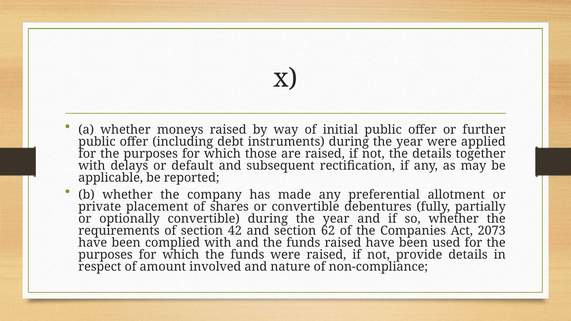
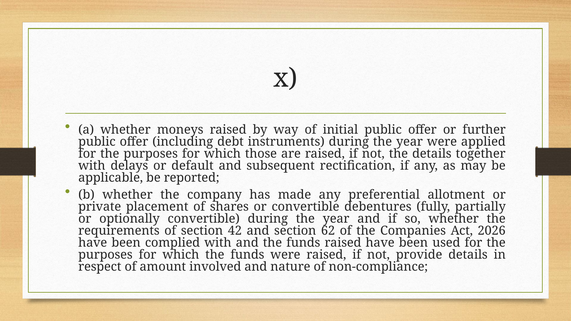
2073: 2073 -> 2026
